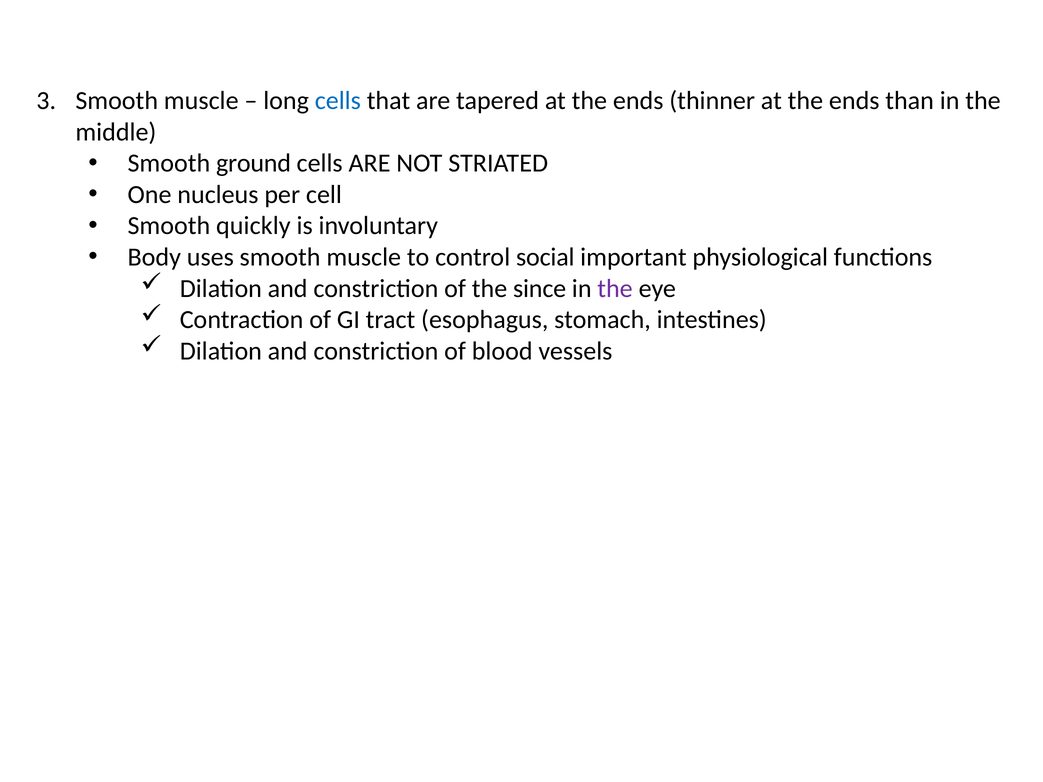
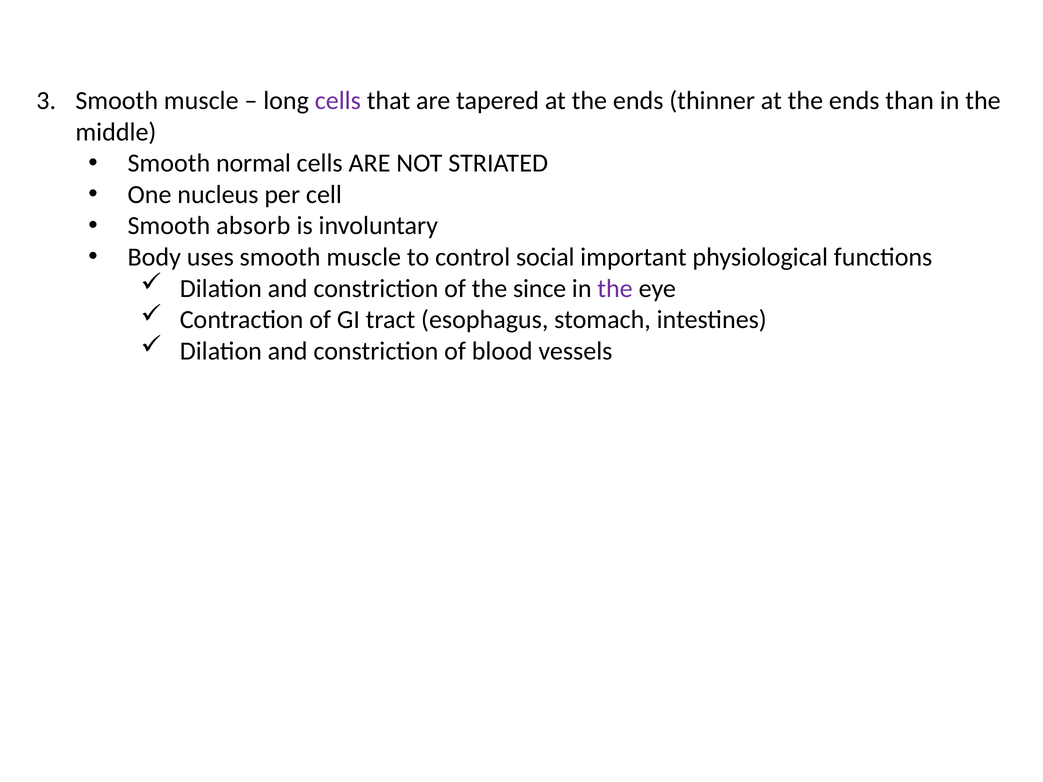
cells at (338, 101) colour: blue -> purple
ground: ground -> normal
quickly: quickly -> absorb
